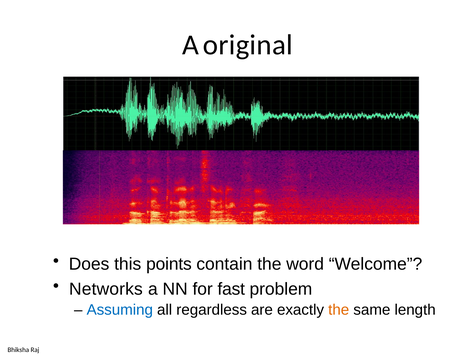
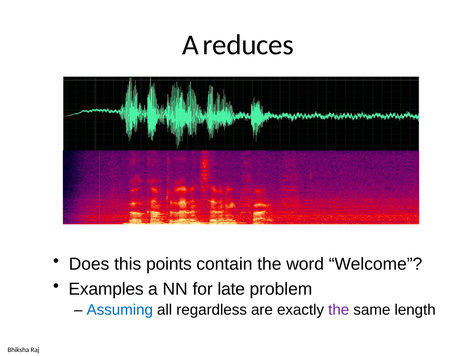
original: original -> reduces
Networks: Networks -> Examples
fast: fast -> late
the at (339, 310) colour: orange -> purple
